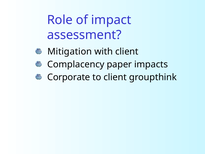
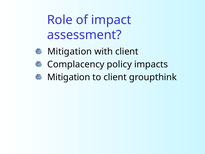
paper: paper -> policy
Corporate at (69, 77): Corporate -> Mitigation
